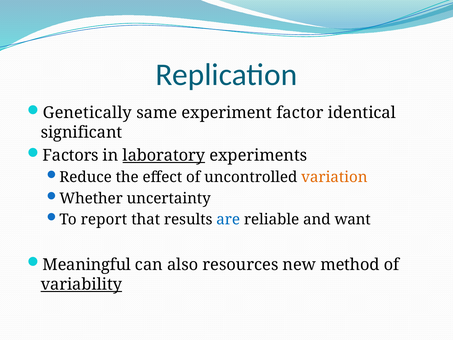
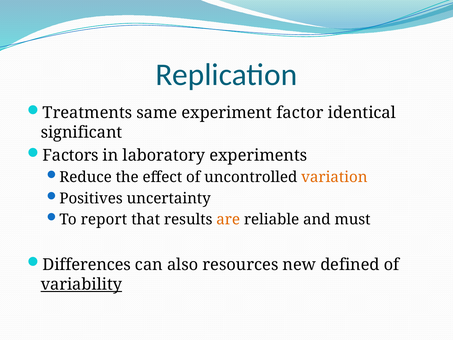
Genetically: Genetically -> Treatments
laboratory underline: present -> none
Whether: Whether -> Positives
are colour: blue -> orange
want: want -> must
Meaningful: Meaningful -> Differences
method: method -> defined
